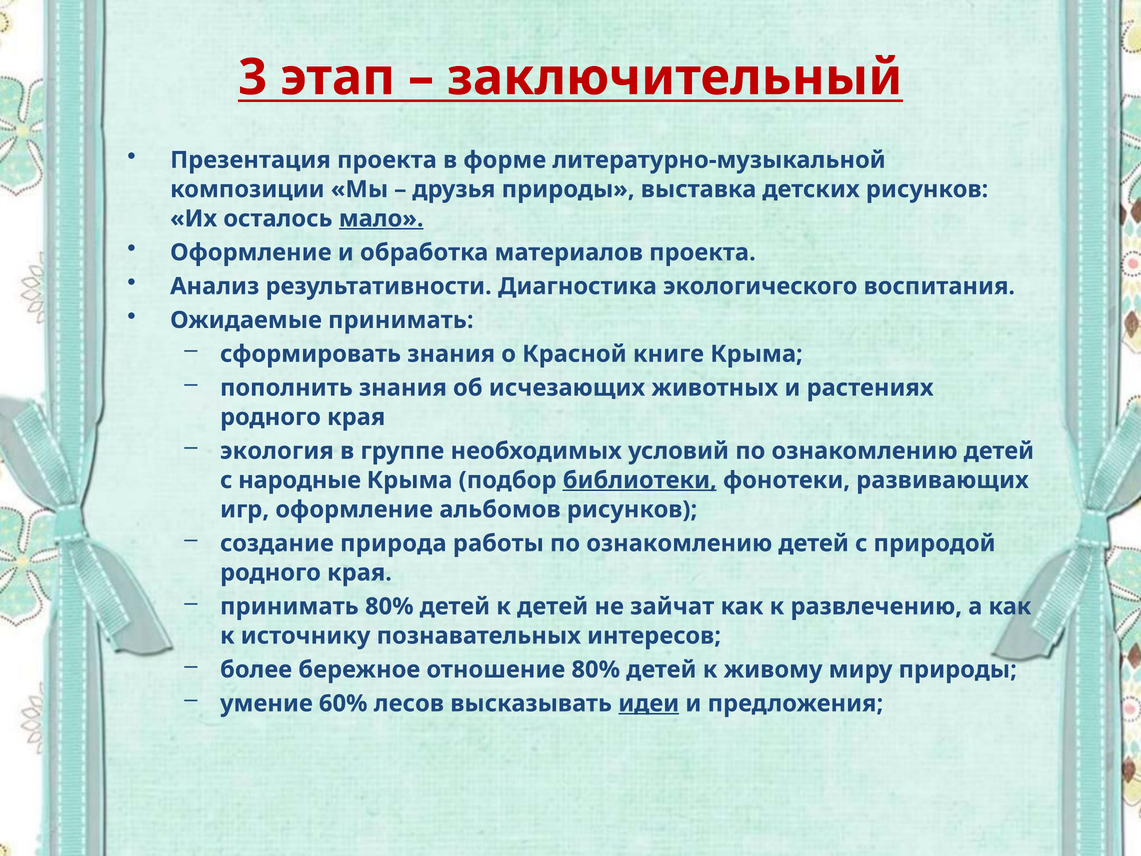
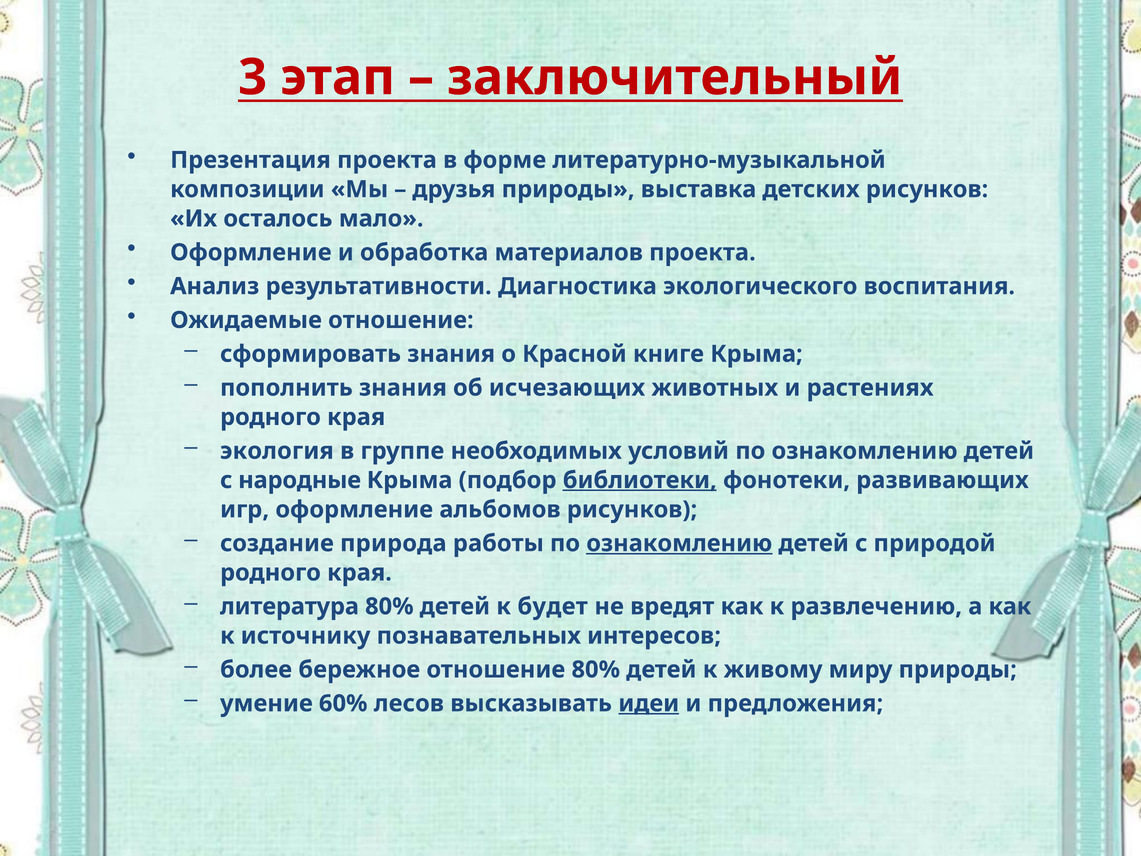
мало underline: present -> none
Ожидаемые принимать: принимать -> отношение
ознакомлению at (679, 543) underline: none -> present
принимать at (289, 606): принимать -> литература
к детей: детей -> будет
зайчат: зайчат -> вредят
